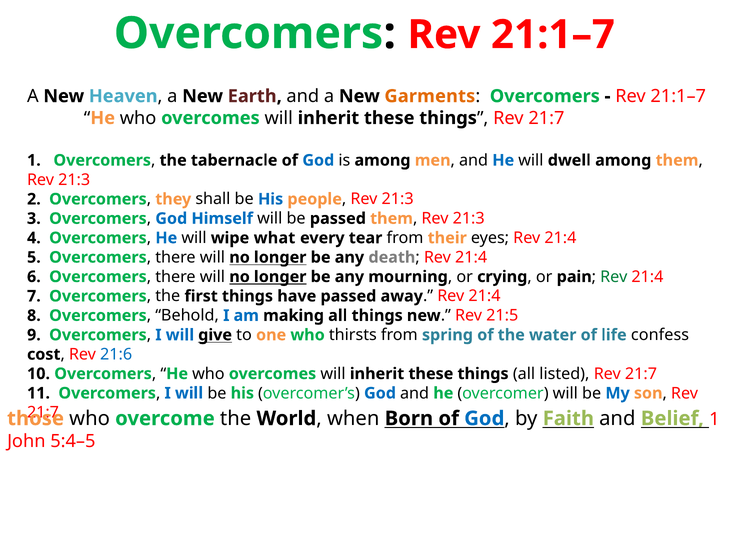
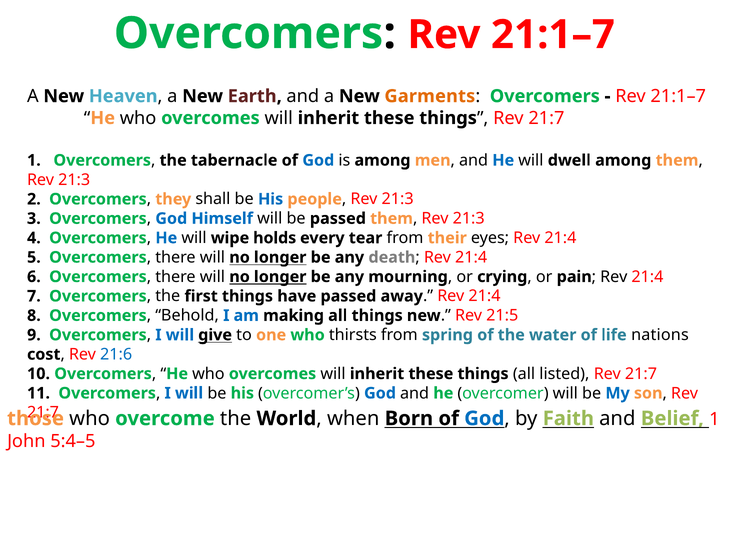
what: what -> holds
Rev at (614, 277) colour: green -> black
confess: confess -> nations
